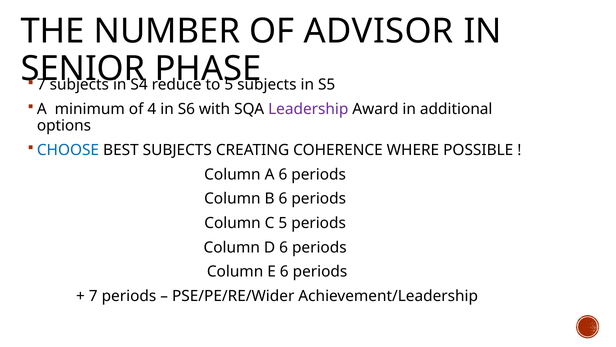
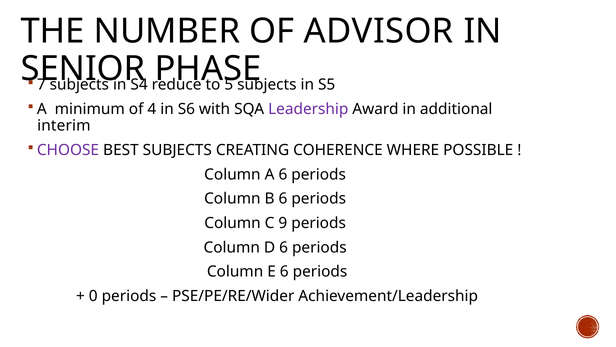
options: options -> interim
CHOOSE colour: blue -> purple
C 5: 5 -> 9
7 at (93, 296): 7 -> 0
